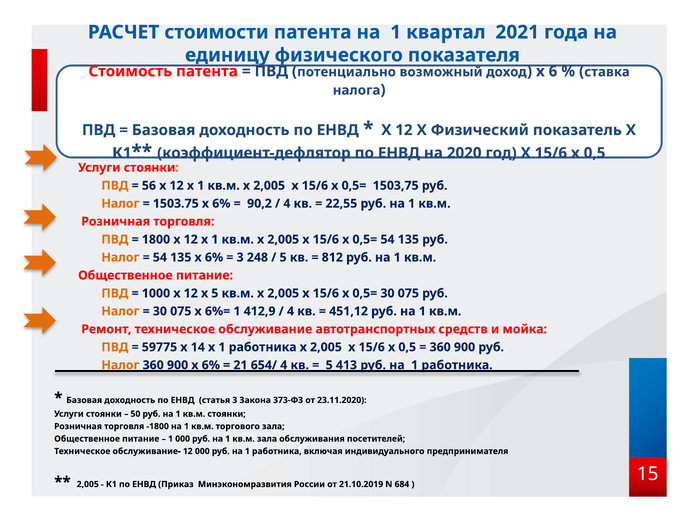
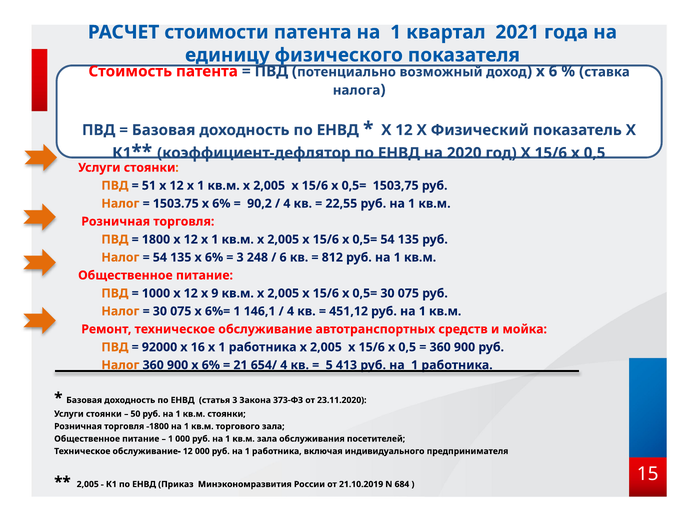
56: 56 -> 51
5 at (283, 257): 5 -> 6
х 5: 5 -> 9
412,9: 412,9 -> 146,1
59775: 59775 -> 92000
14: 14 -> 16
